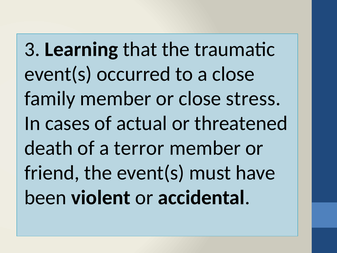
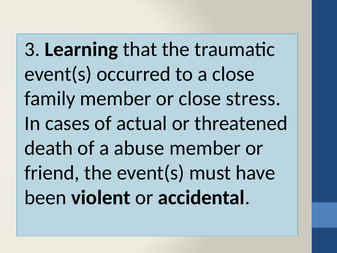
terror: terror -> abuse
